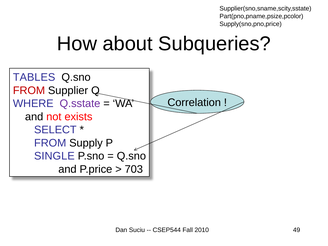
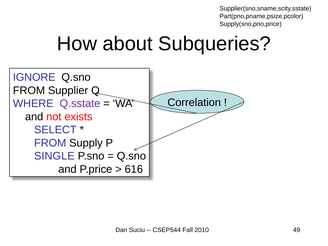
TABLES: TABLES -> IGNORE
FROM at (29, 90) colour: red -> black
703: 703 -> 616
